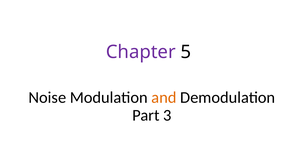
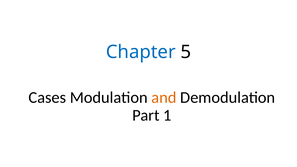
Chapter colour: purple -> blue
Noise: Noise -> Cases
3: 3 -> 1
